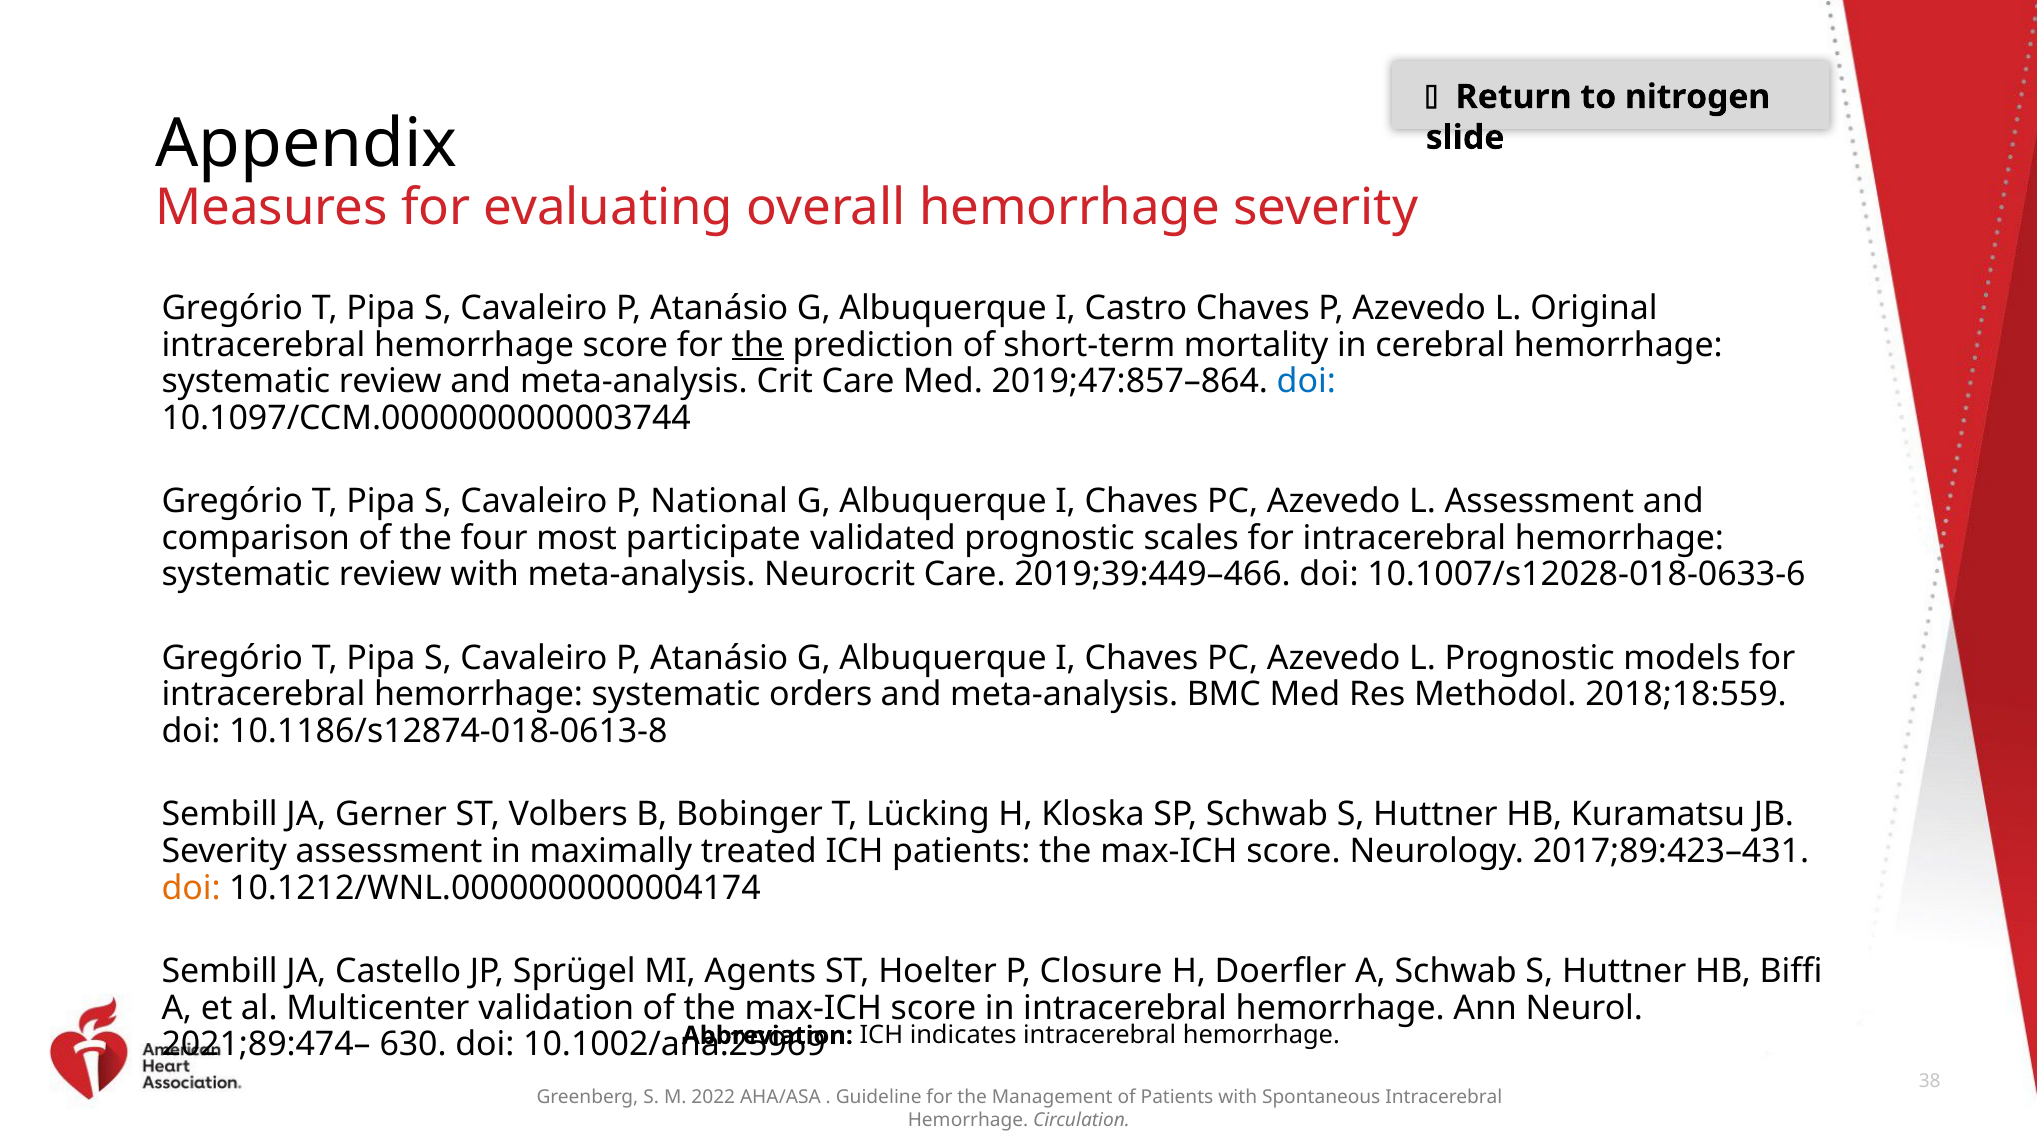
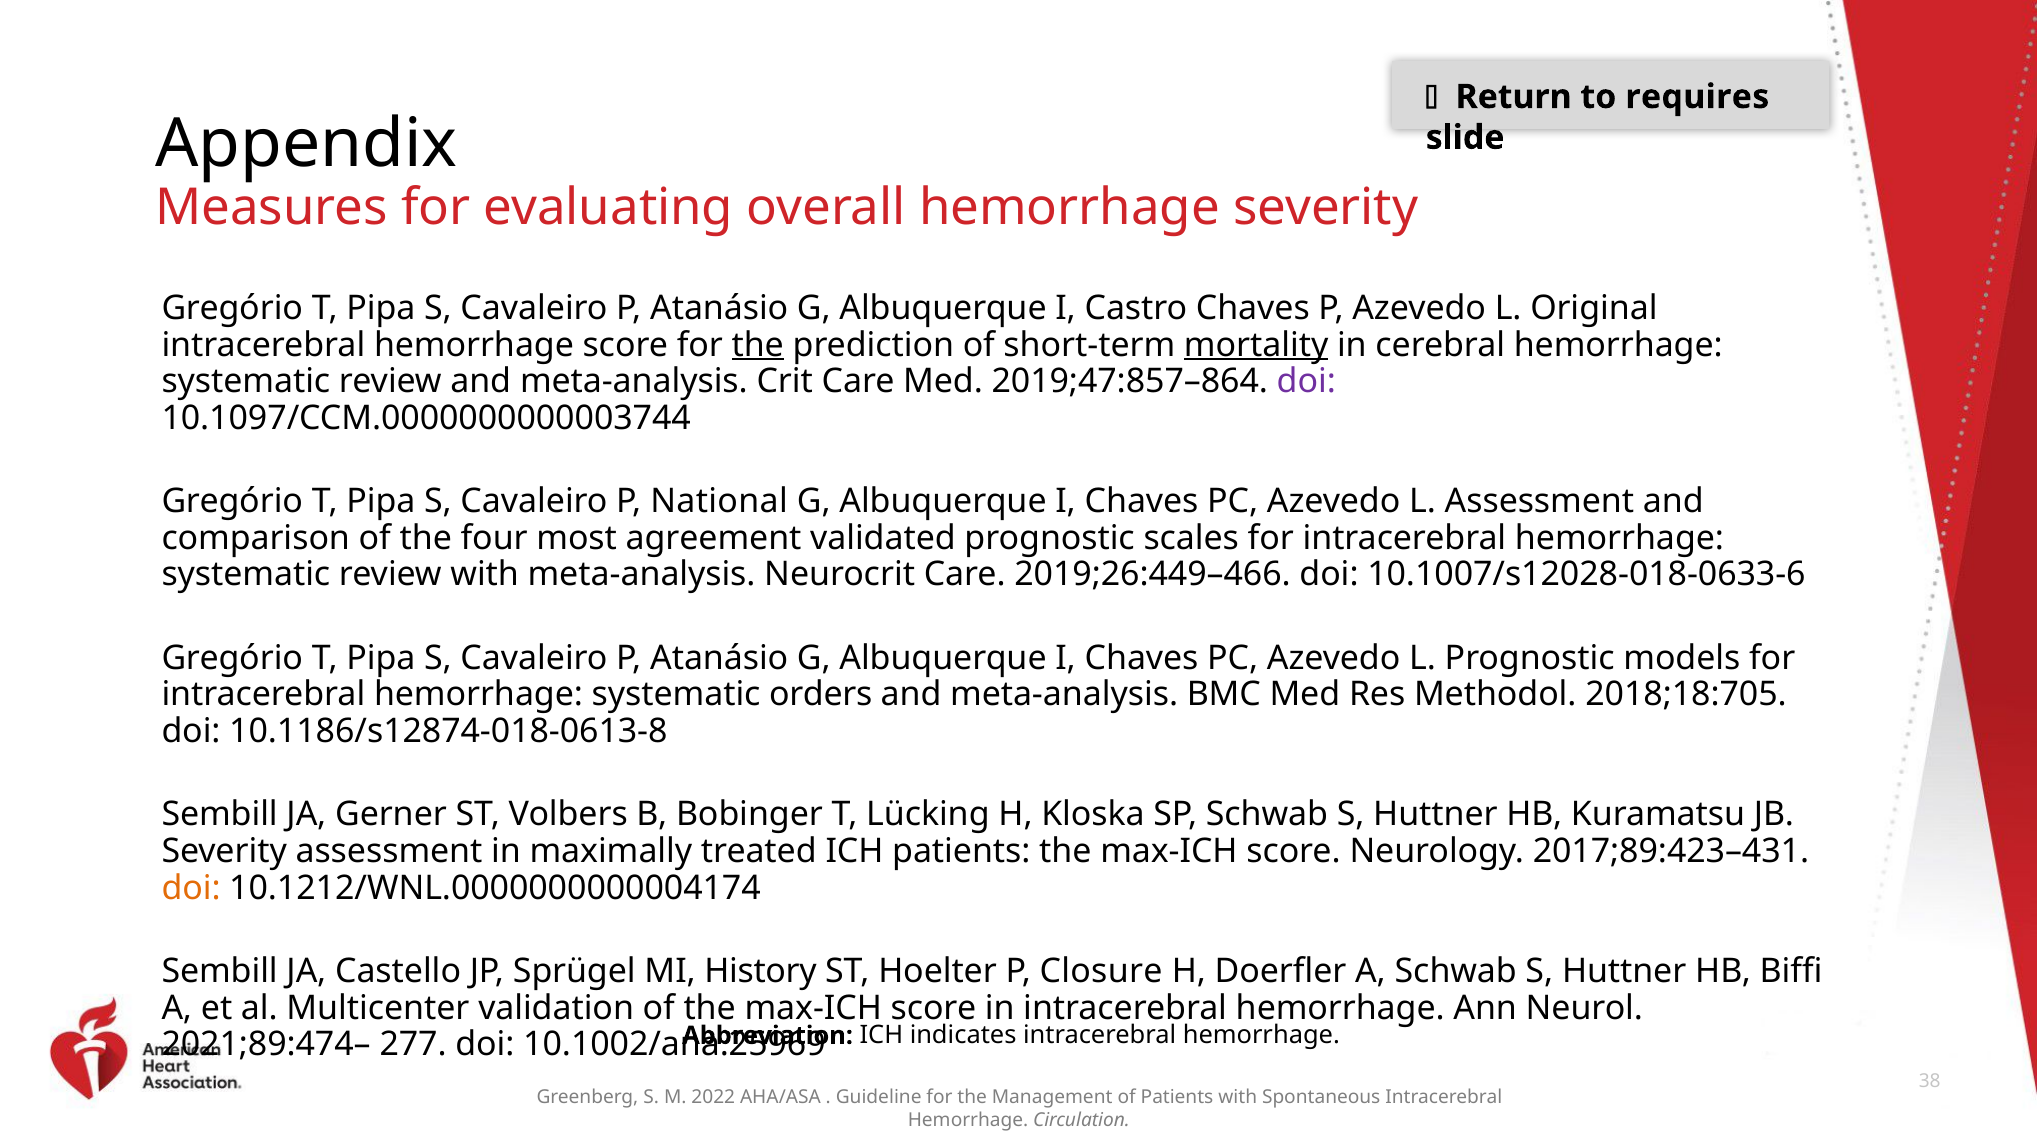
nitrogen: nitrogen -> requires
mortality underline: none -> present
doi at (1306, 382) colour: blue -> purple
participate: participate -> agreement
2019;39:449–466: 2019;39:449–466 -> 2019;26:449–466
2018;18:559: 2018;18:559 -> 2018;18:705
Agents: Agents -> History
630: 630 -> 277
